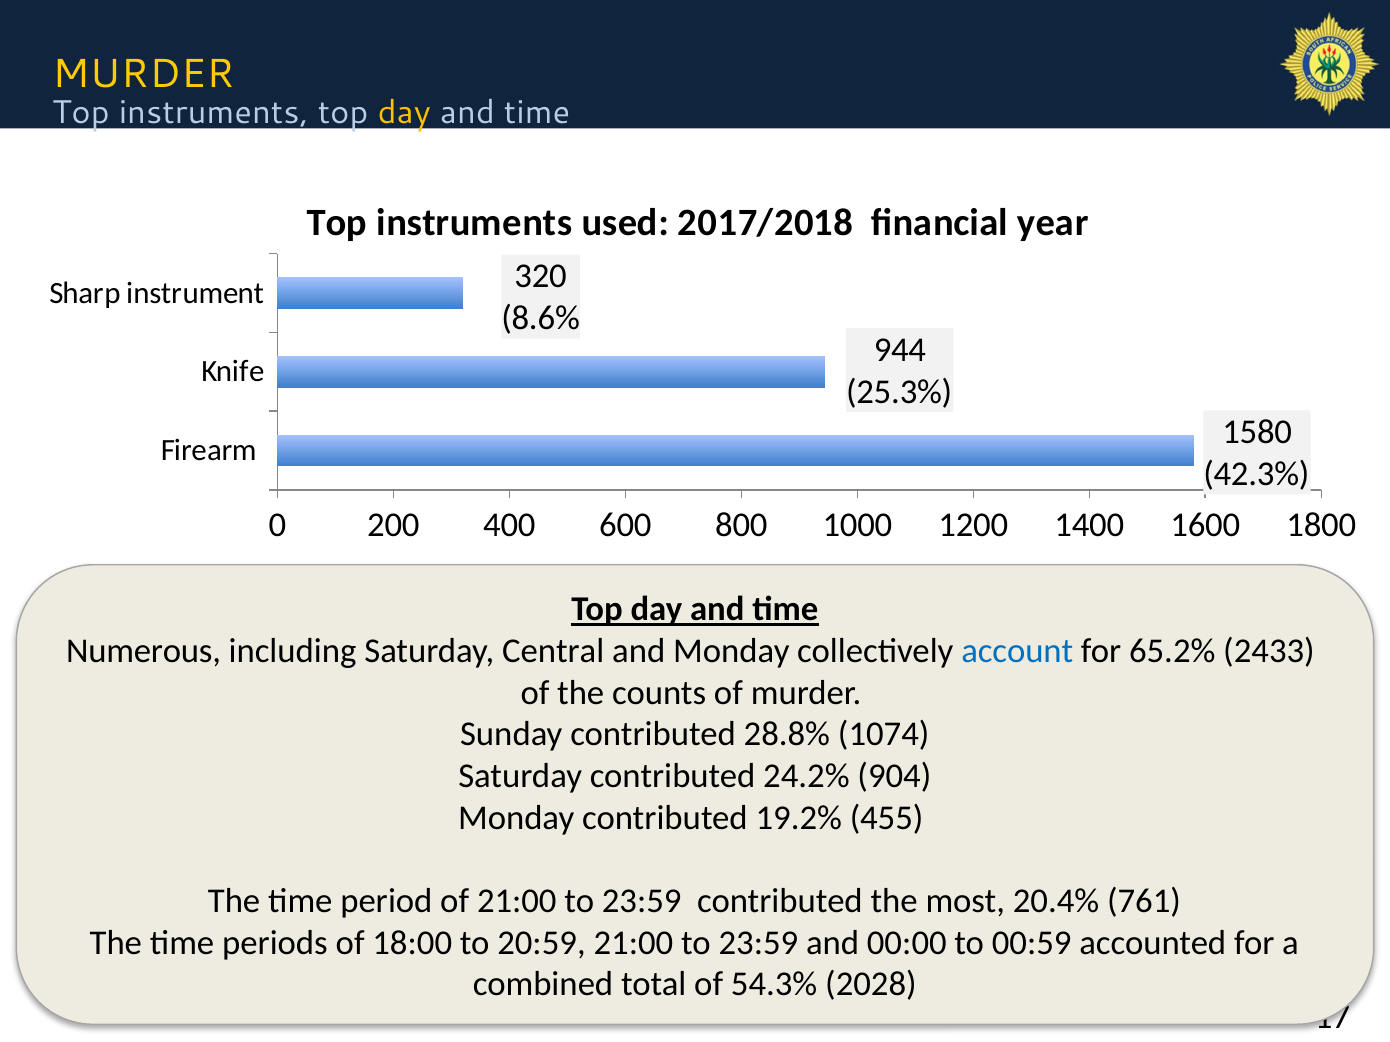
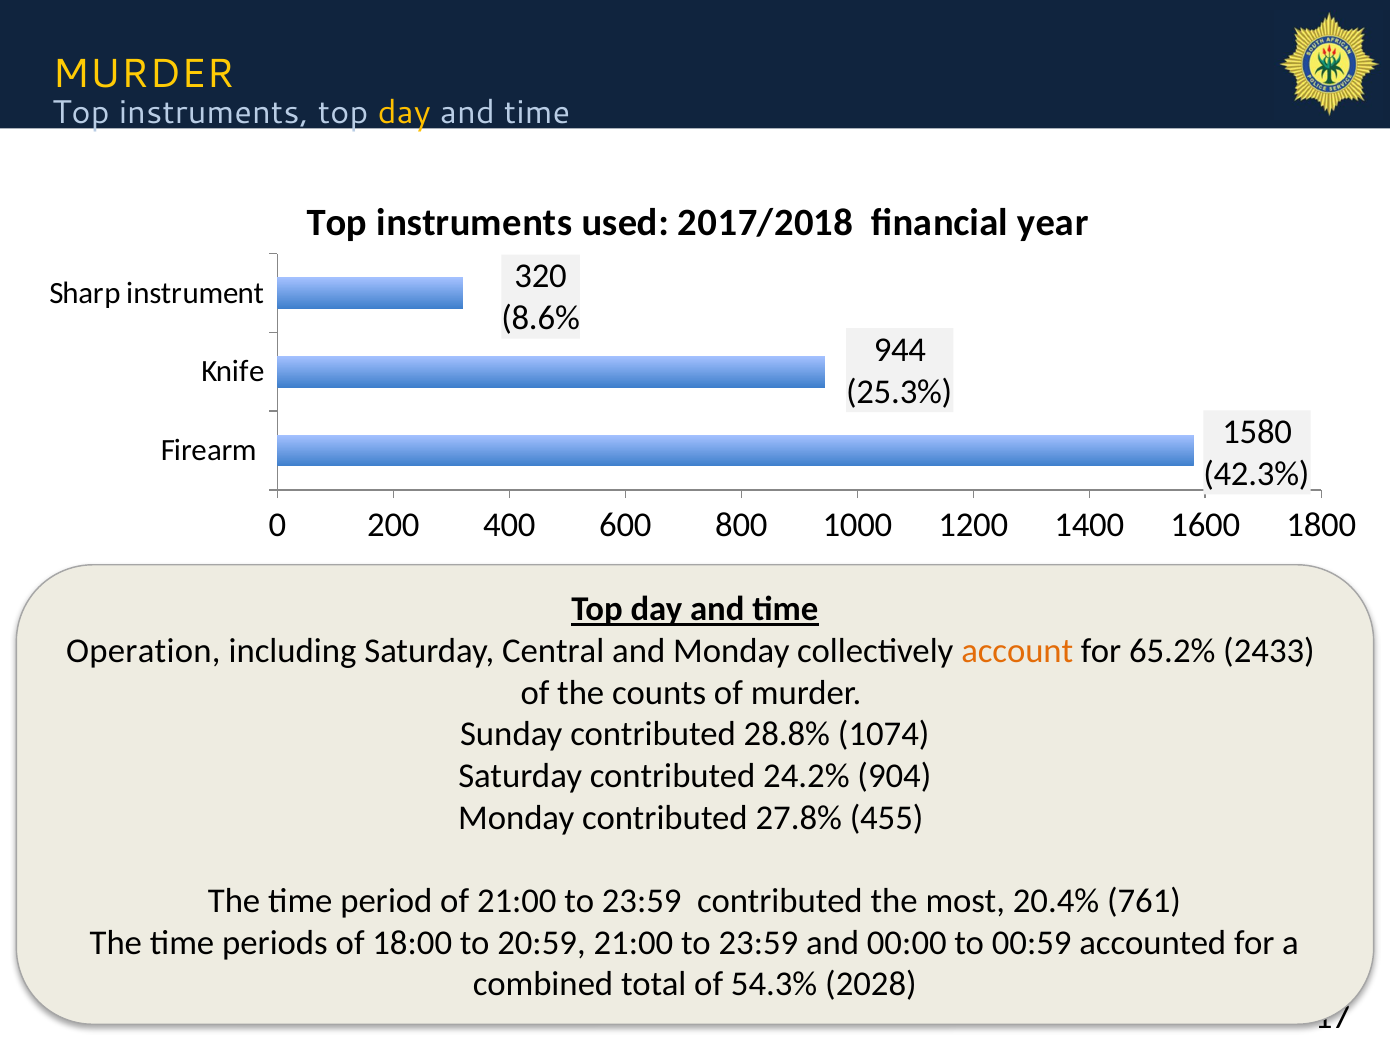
Numerous: Numerous -> Operation
account colour: blue -> orange
19.2%: 19.2% -> 27.8%
